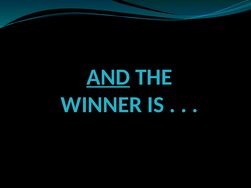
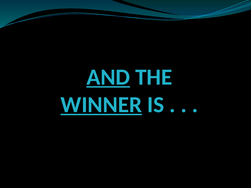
WINNER underline: none -> present
